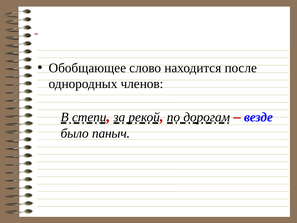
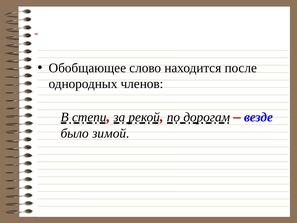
паныч: паныч -> зимой
